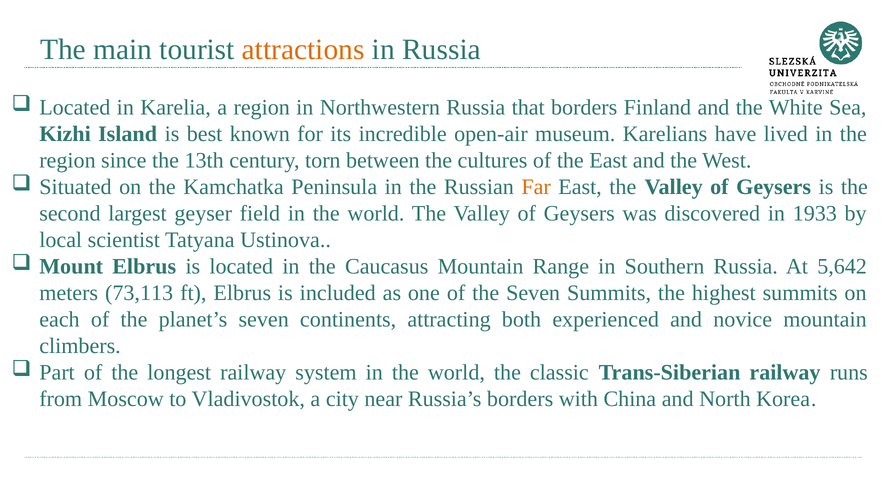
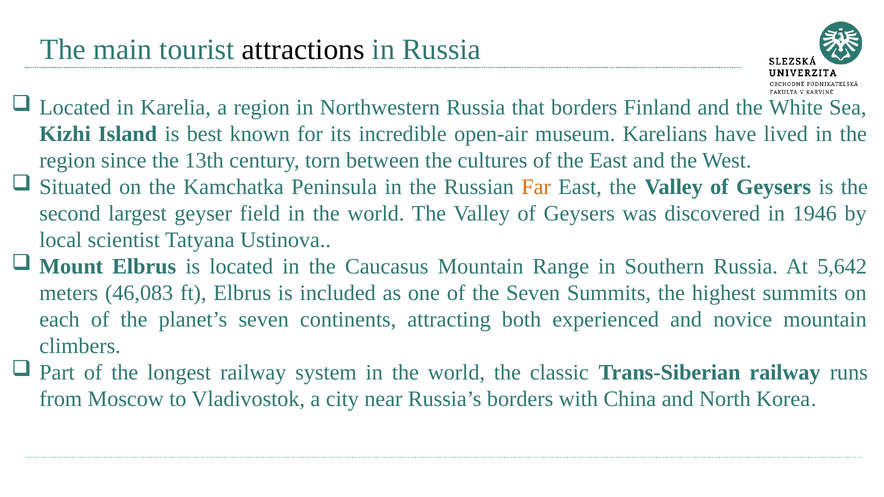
attractions colour: orange -> black
1933: 1933 -> 1946
73,113: 73,113 -> 46,083
